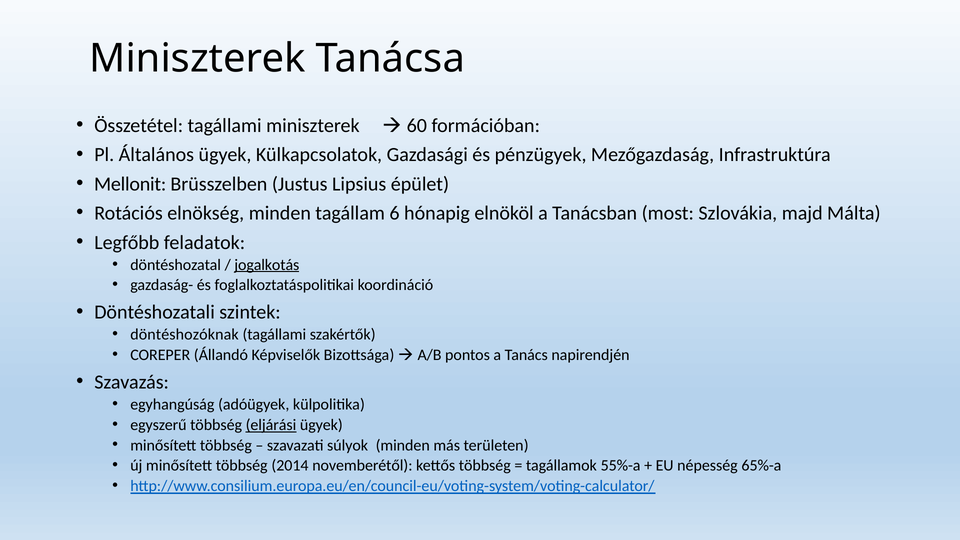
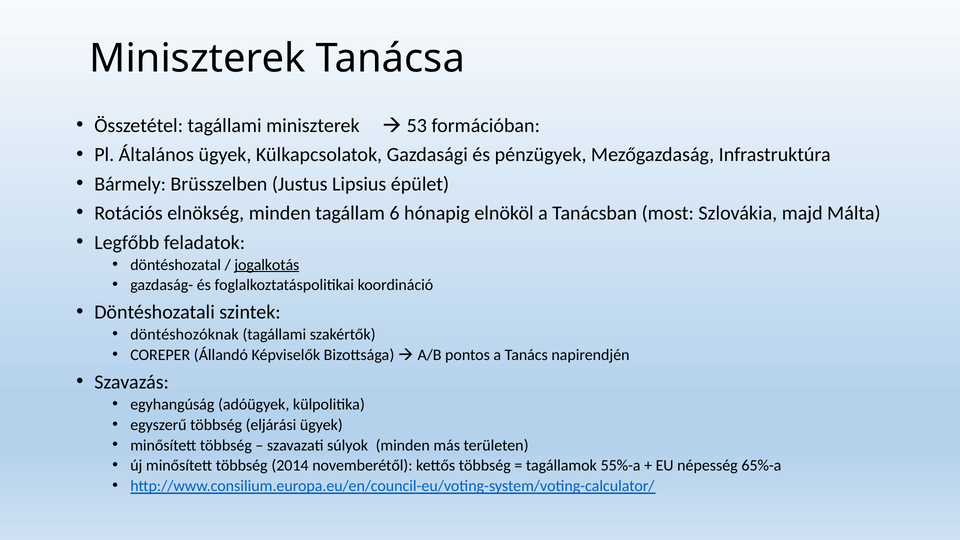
60: 60 -> 53
Mellonit: Mellonit -> Bármely
eljárási underline: present -> none
